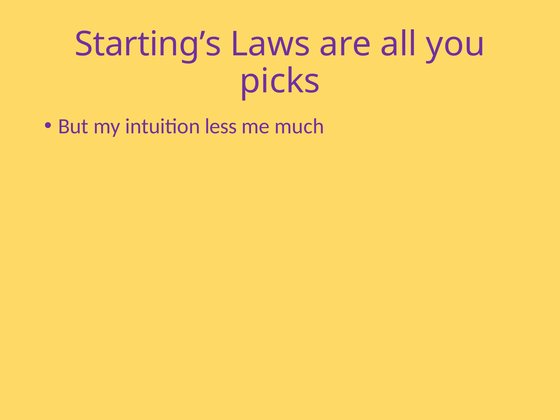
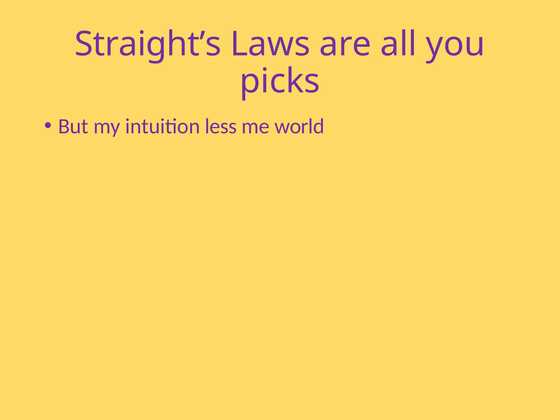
Starting’s: Starting’s -> Straight’s
much: much -> world
